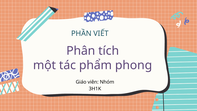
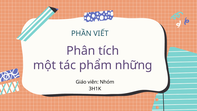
phong: phong -> những
